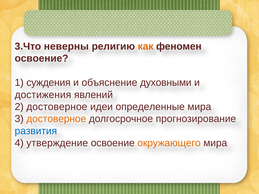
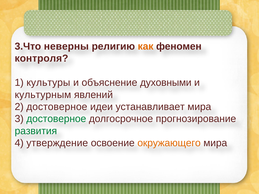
освоение at (42, 59): освоение -> контроля
суждения: суждения -> культуры
достижения: достижения -> культурным
определенные: определенные -> устанавливает
достоверное at (56, 119) colour: orange -> green
развития colour: blue -> green
